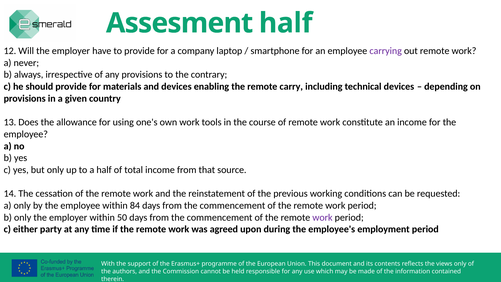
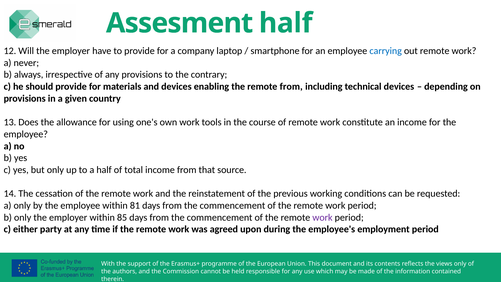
carrying colour: purple -> blue
remote carry: carry -> from
84: 84 -> 81
50: 50 -> 85
